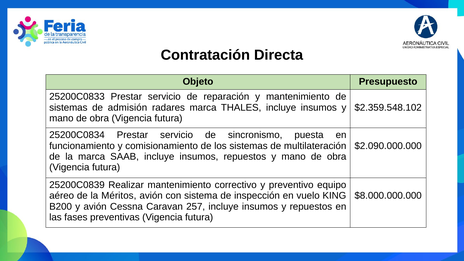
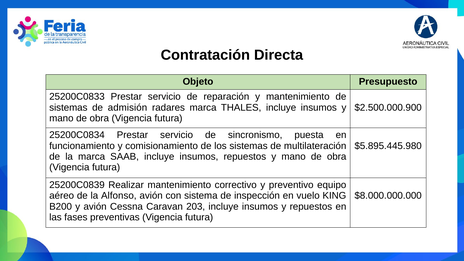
$2.359.548.102: $2.359.548.102 -> $2.500.000.900
$2.090.000.000: $2.090.000.000 -> $5.895.445.980
Méritos: Méritos -> Alfonso
257: 257 -> 203
